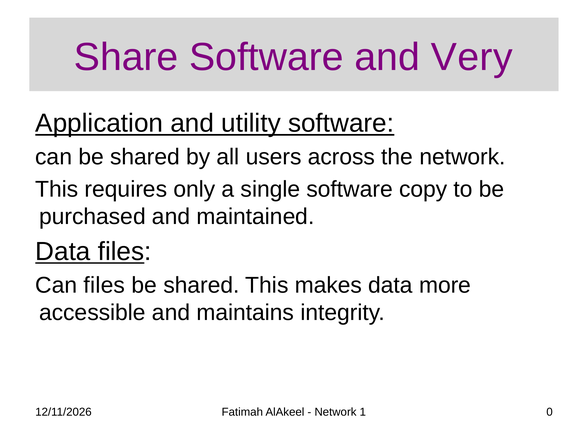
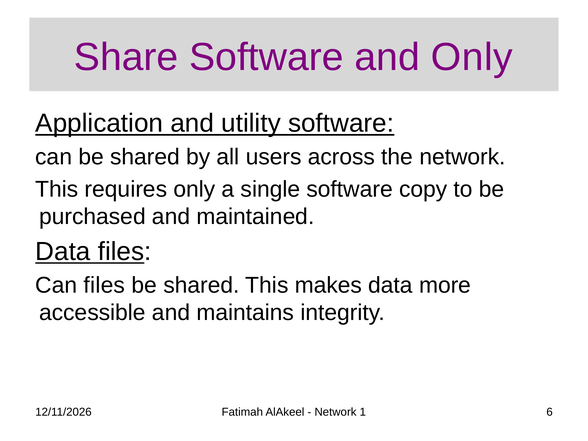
and Very: Very -> Only
0: 0 -> 6
